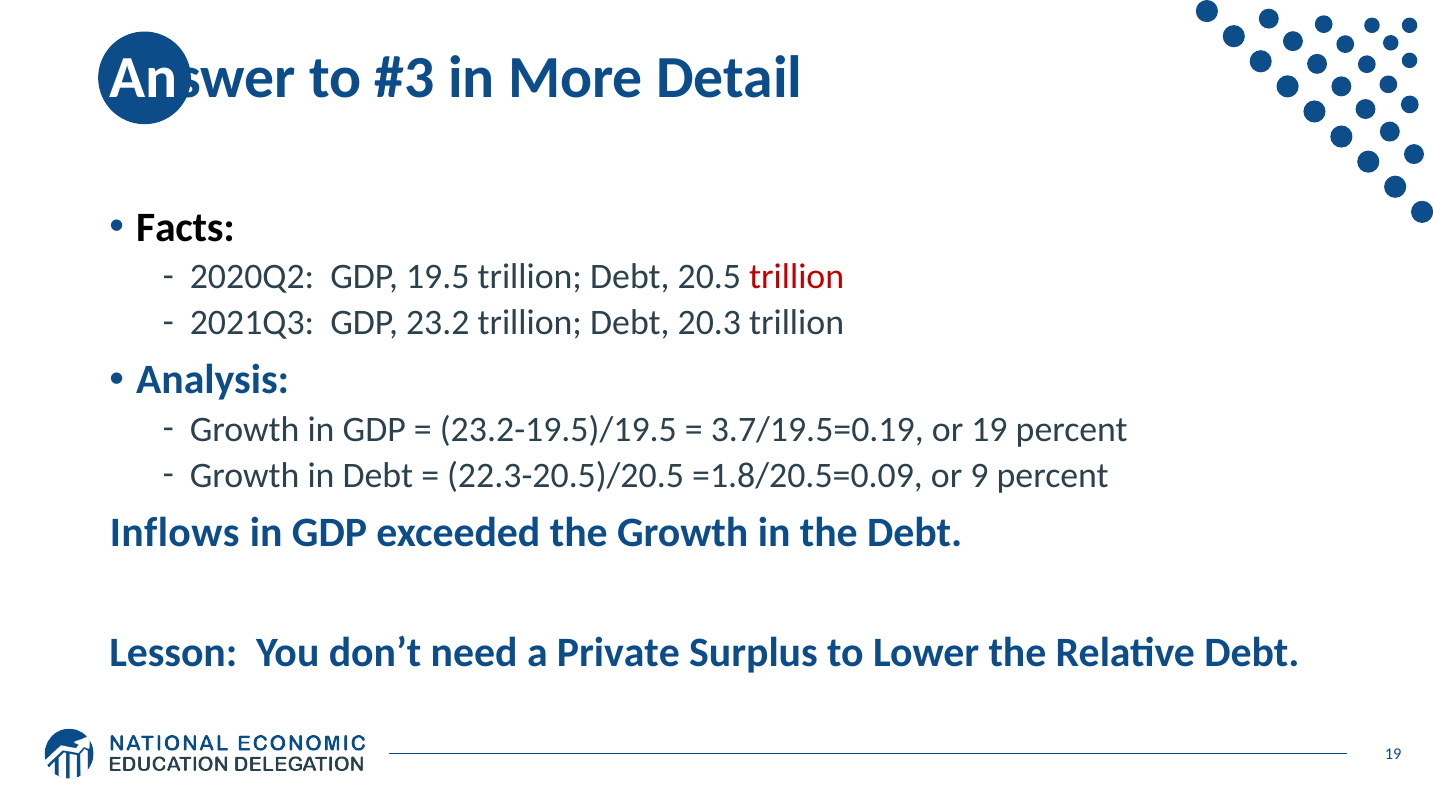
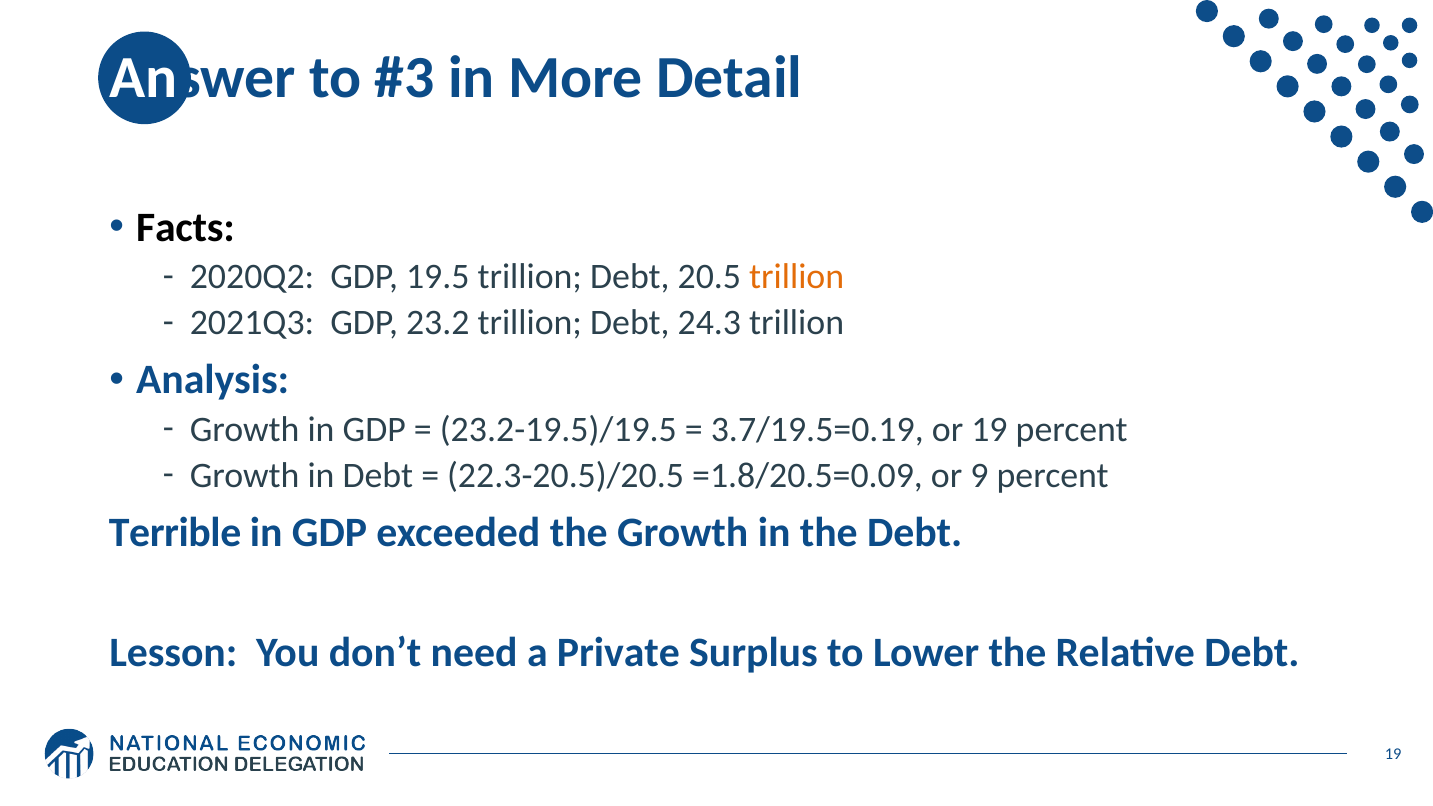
trillion at (797, 277) colour: red -> orange
20.3: 20.3 -> 24.3
Inflows: Inflows -> Terrible
